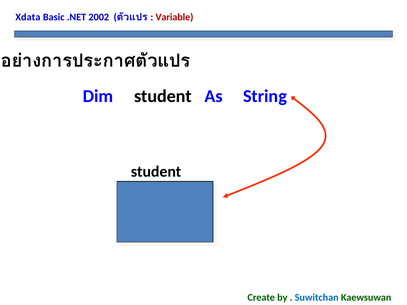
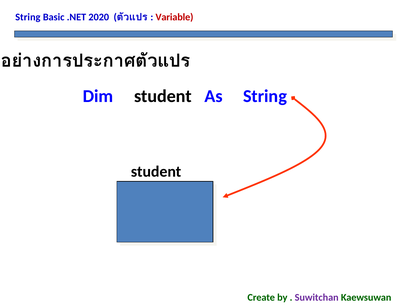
Xdata at (28, 17): Xdata -> String
2002: 2002 -> 2020
Suwitchan colour: blue -> purple
